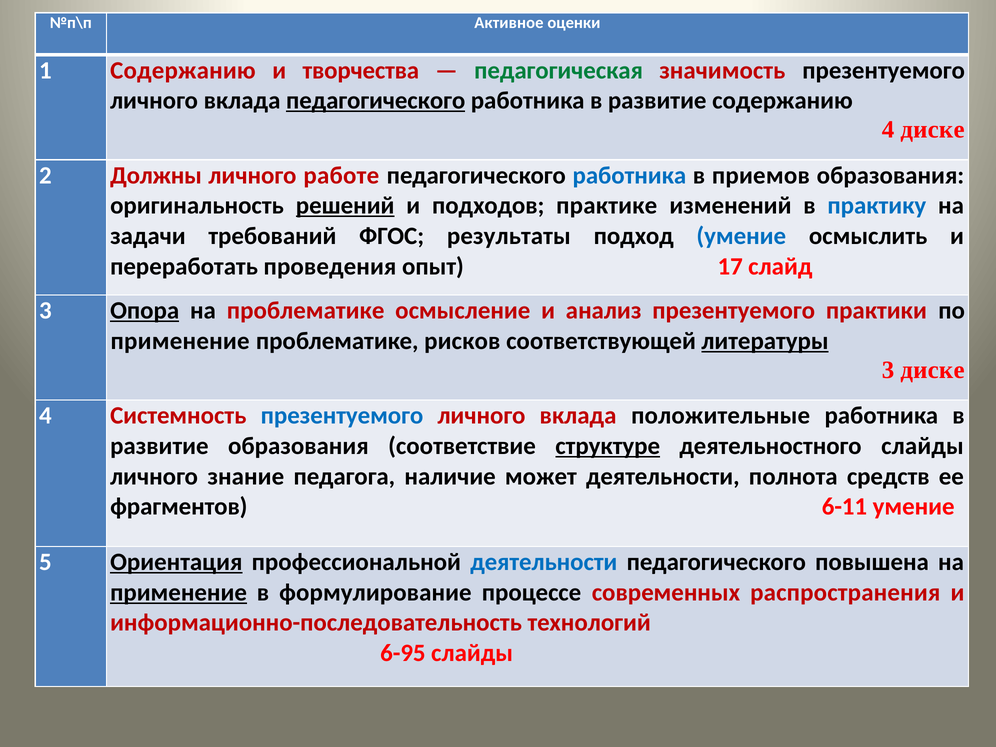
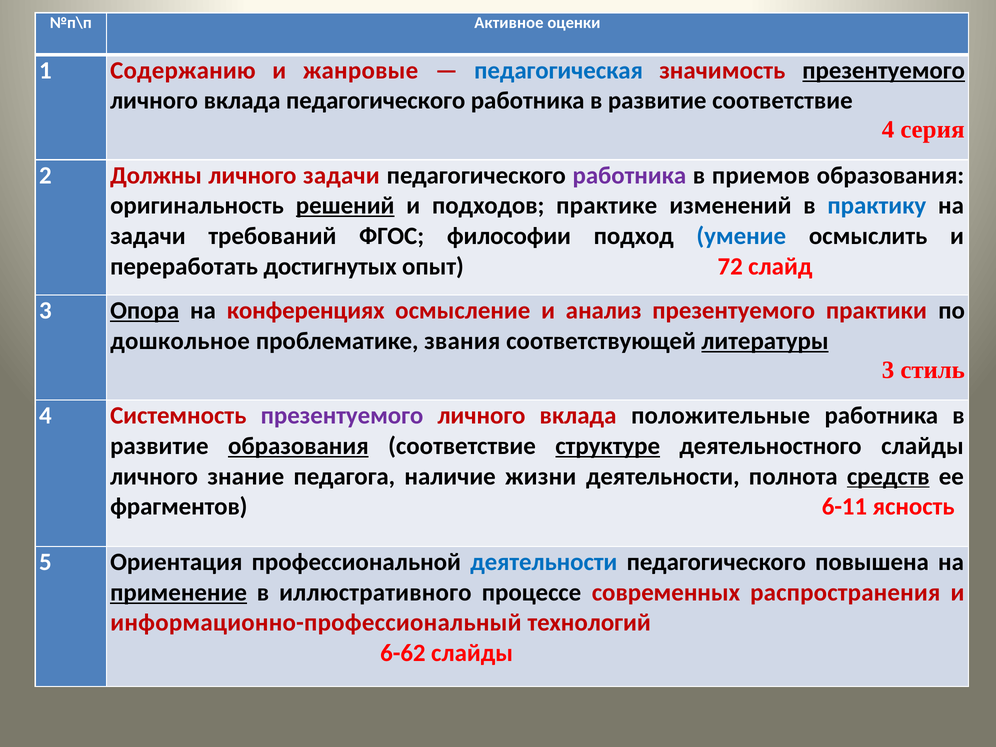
творчества: творчества -> жанровые
педагогическая colour: green -> blue
презентуемого at (884, 70) underline: none -> present
педагогического at (376, 101) underline: present -> none
развитие содержанию: содержанию -> соответствие
4 диске: диске -> серия
личного работе: работе -> задачи
работника at (629, 175) colour: blue -> purple
результаты: результаты -> философии
проведения: проведения -> достигнутых
17: 17 -> 72
на проблематике: проблематике -> конференциях
применение at (180, 341): применение -> дошкольное
рисков: рисков -> звания
3 диске: диске -> стиль
презентуемого at (342, 416) colour: blue -> purple
образования at (298, 446) underline: none -> present
может: может -> жизни
средств underline: none -> present
6-11 умение: умение -> ясность
Ориентация underline: present -> none
формулирование: формулирование -> иллюстративного
информационно-последовательность: информационно-последовательность -> информационно-профессиональный
6-95: 6-95 -> 6-62
